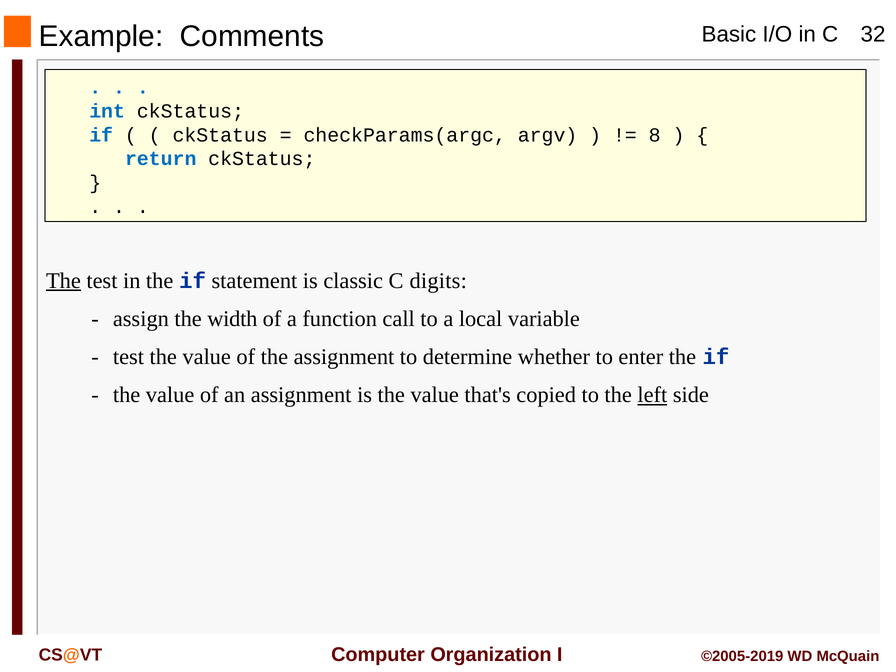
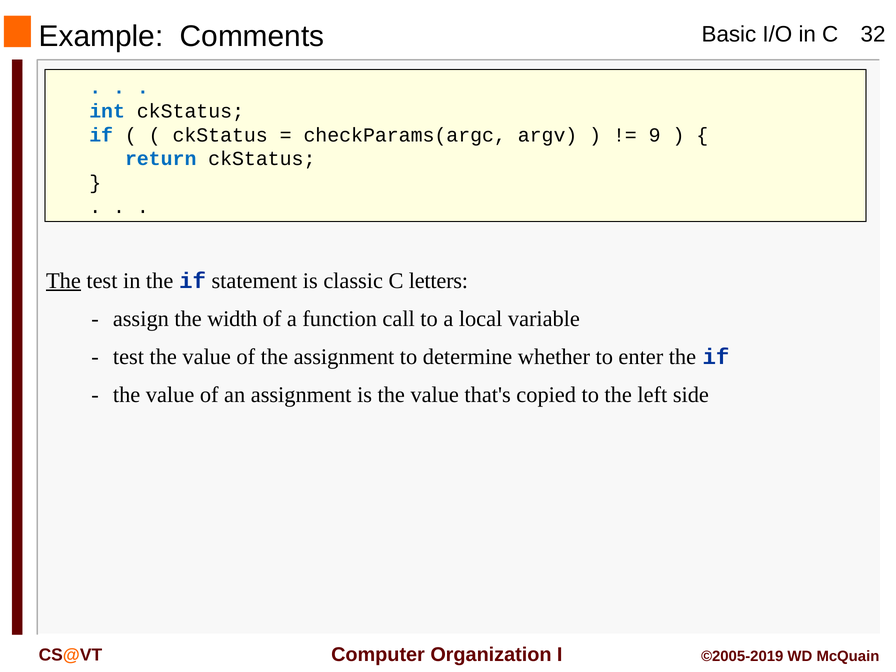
8: 8 -> 9
digits: digits -> letters
left underline: present -> none
